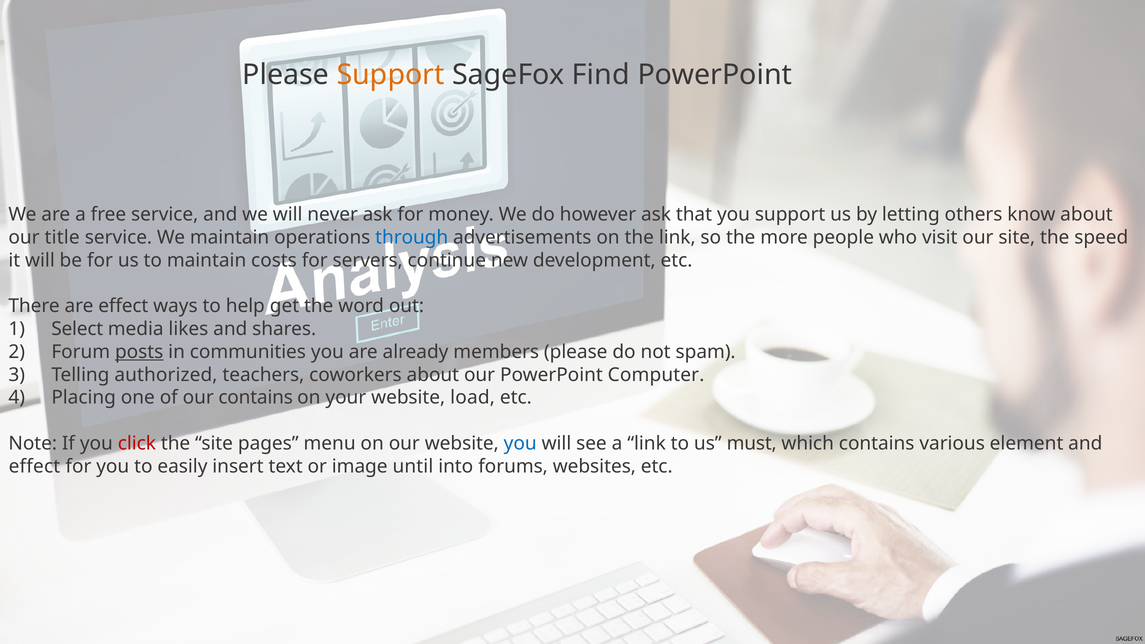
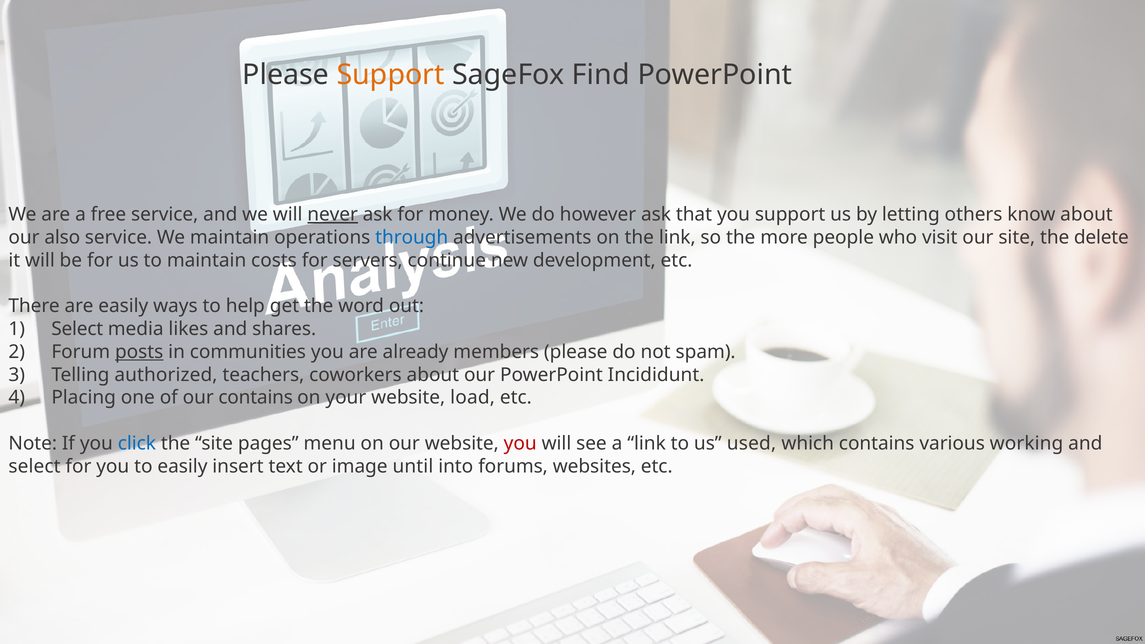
never underline: none -> present
title: title -> also
speed: speed -> delete
are effect: effect -> easily
Computer: Computer -> Incididunt
click colour: red -> blue
you at (520, 443) colour: blue -> red
must: must -> used
element: element -> working
effect at (34, 466): effect -> select
